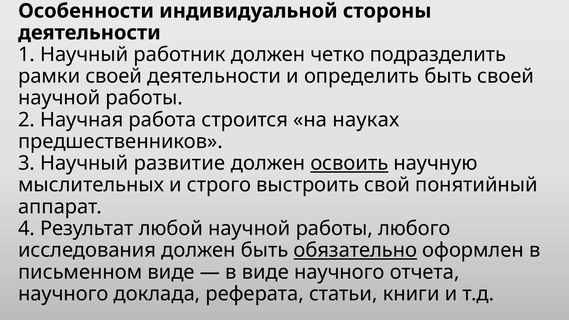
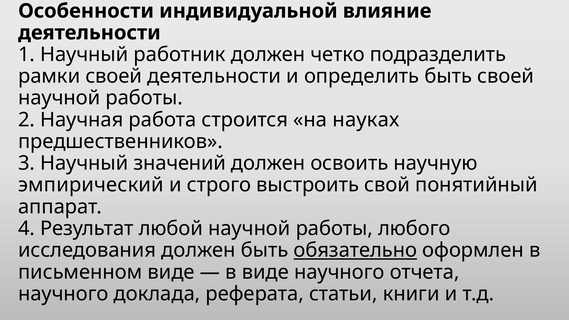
стороны: стороны -> влияние
развитие: развитие -> значений
освоить underline: present -> none
мыслительных: мыслительных -> эмпирический
